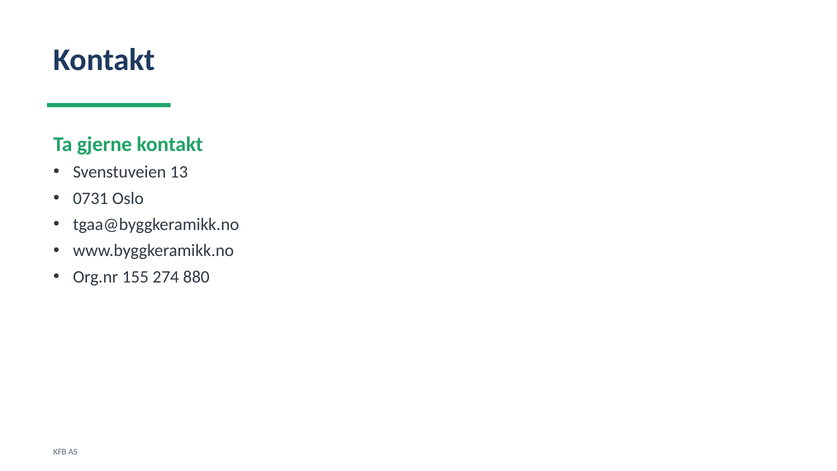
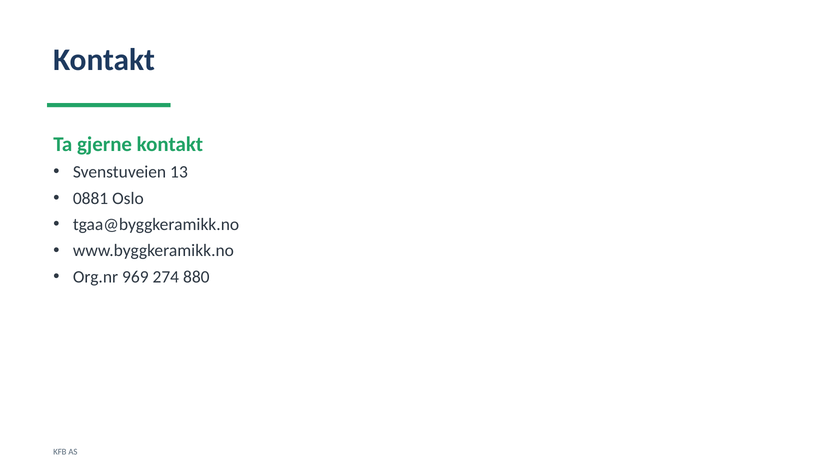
0731: 0731 -> 0881
155: 155 -> 969
